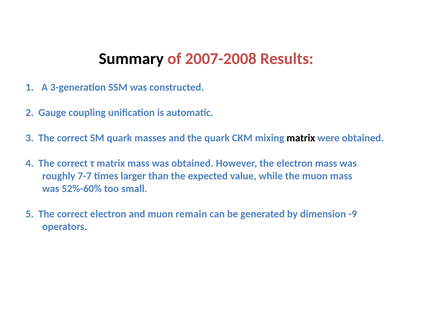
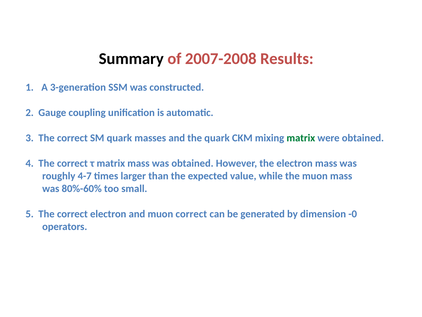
matrix at (301, 138) colour: black -> green
7-7: 7-7 -> 4-7
52%-60%: 52%-60% -> 80%-60%
muon remain: remain -> correct
-9: -9 -> -0
